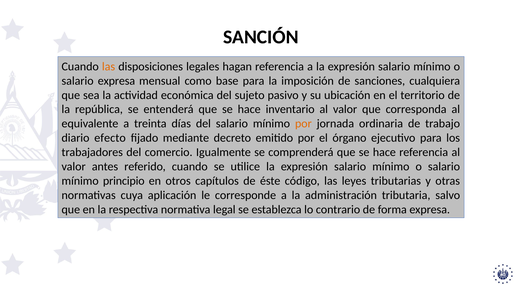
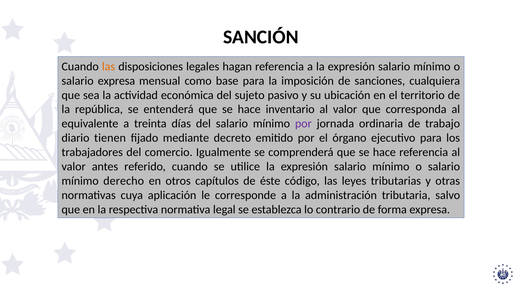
por at (303, 124) colour: orange -> purple
efecto: efecto -> tienen
principio: principio -> derecho
